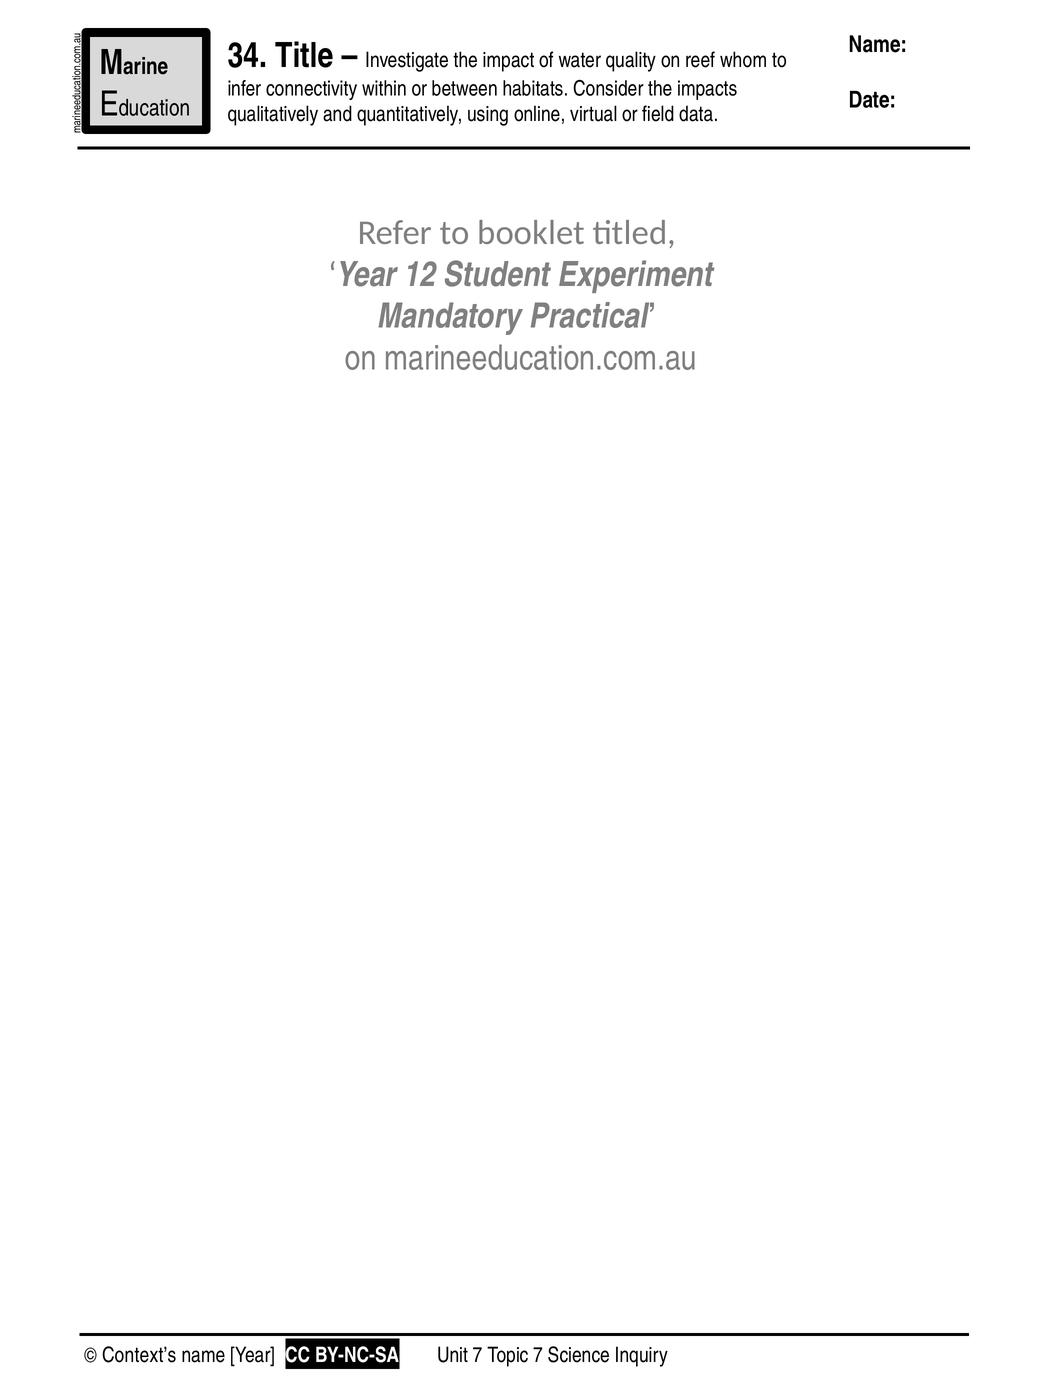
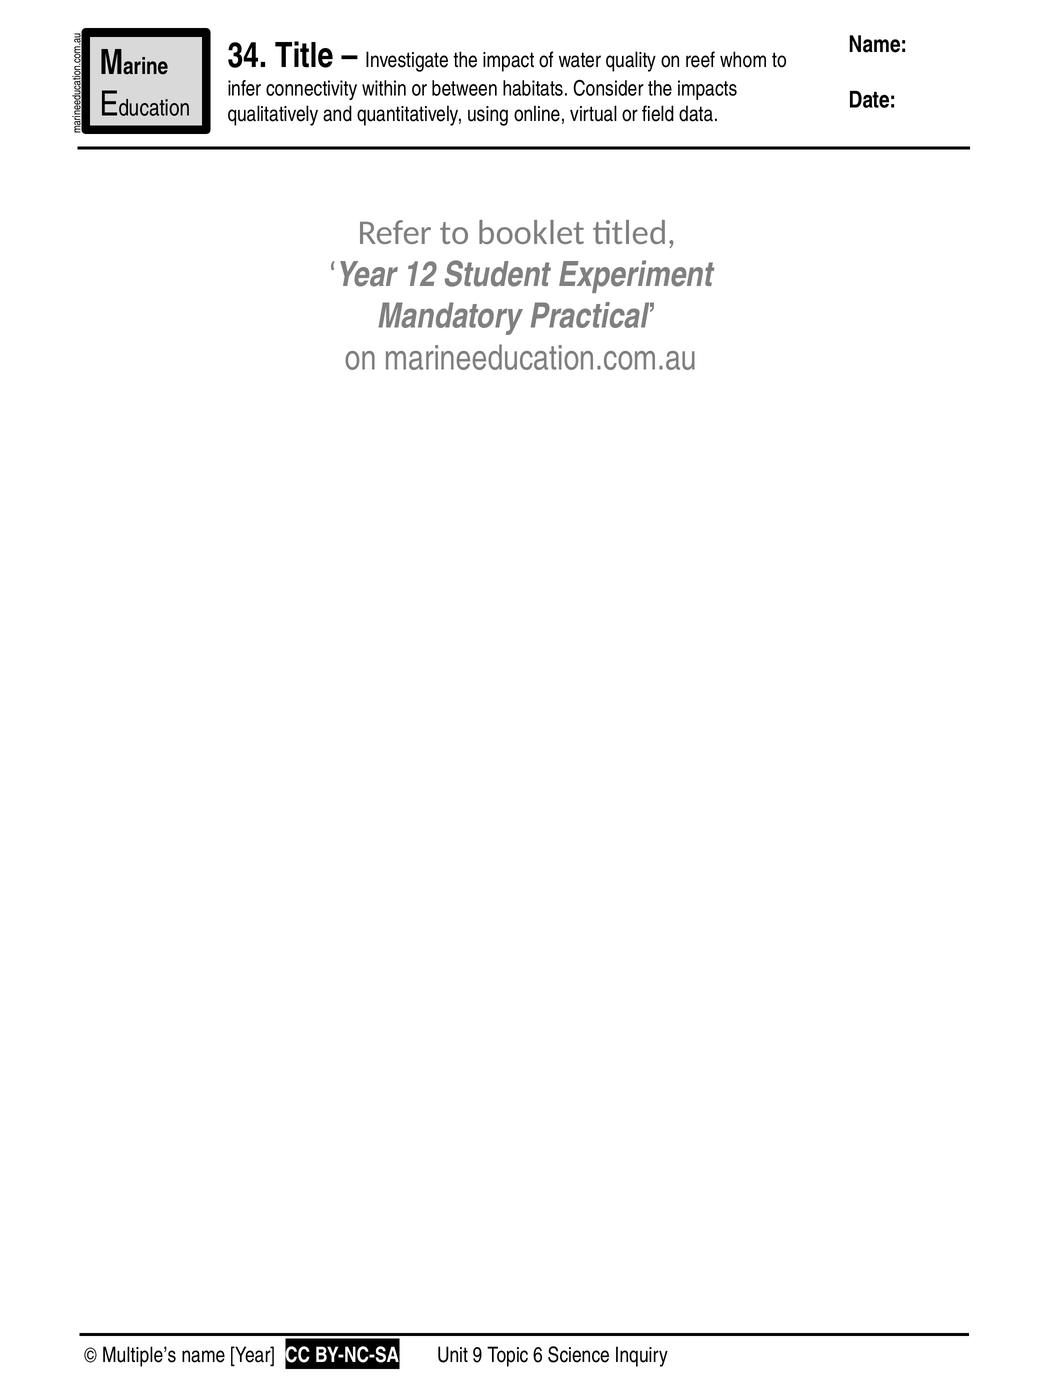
Context’s: Context’s -> Multiple’s
Unit 7: 7 -> 9
Topic 7: 7 -> 6
